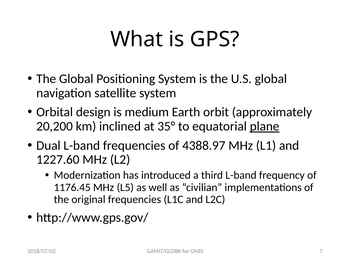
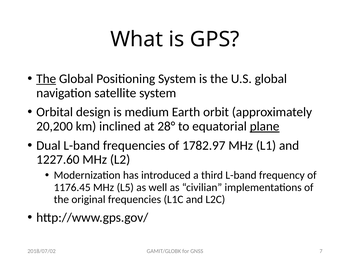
The at (46, 79) underline: none -> present
35°: 35° -> 28°
4388.97: 4388.97 -> 1782.97
